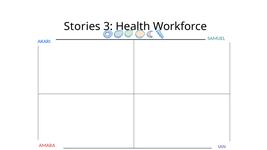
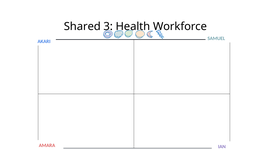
Stories: Stories -> Shared
